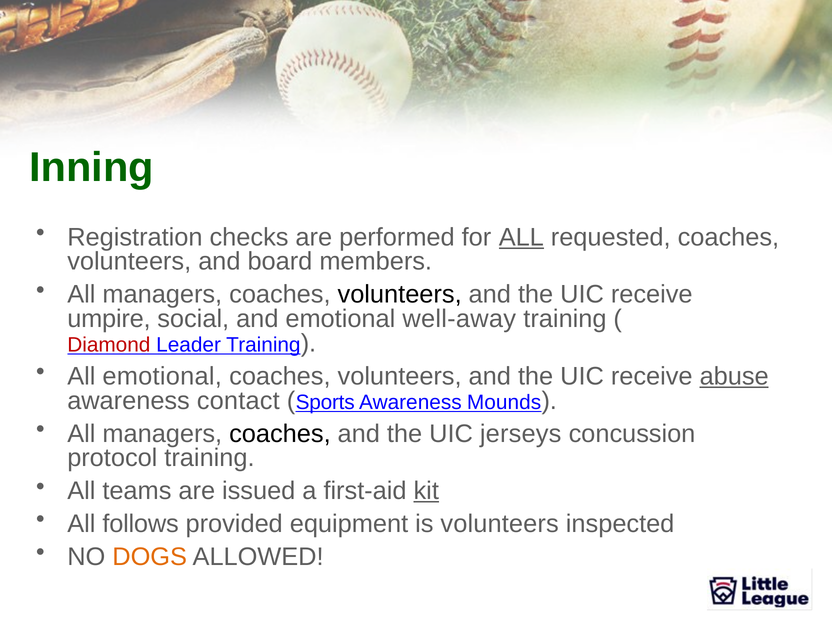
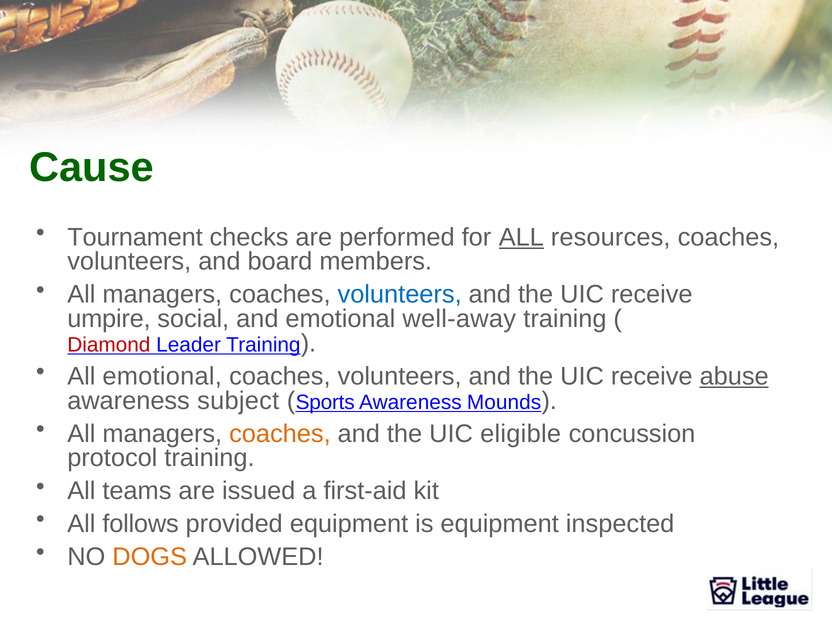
Inning: Inning -> Cause
Registration: Registration -> Tournament
requested: requested -> resources
volunteers at (400, 295) colour: black -> blue
contact: contact -> subject
coaches at (280, 434) colour: black -> orange
jerseys: jerseys -> eligible
kit underline: present -> none
is volunteers: volunteers -> equipment
